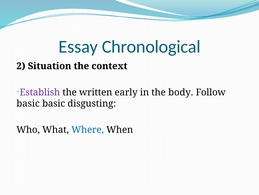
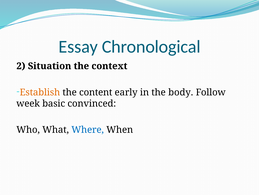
Establish colour: purple -> orange
written: written -> content
basic at (28, 103): basic -> week
disgusting: disgusting -> convinced
